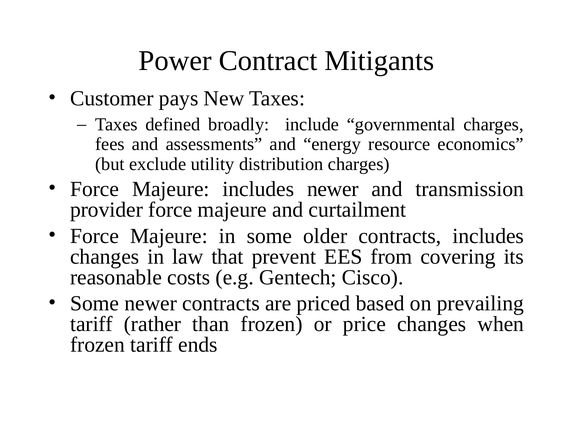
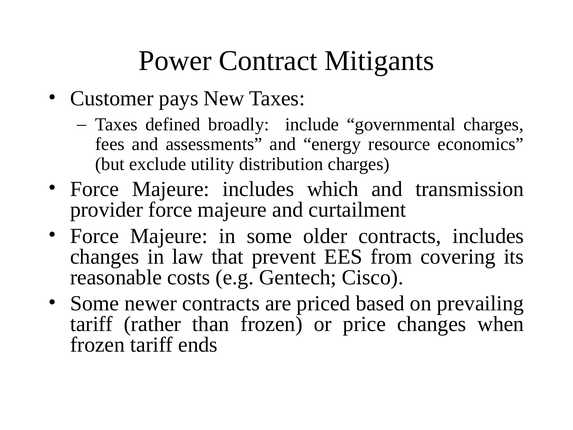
includes newer: newer -> which
